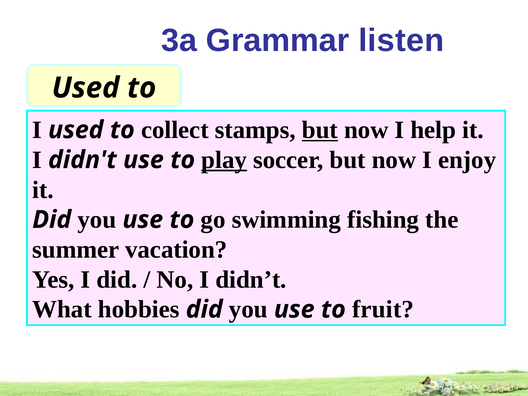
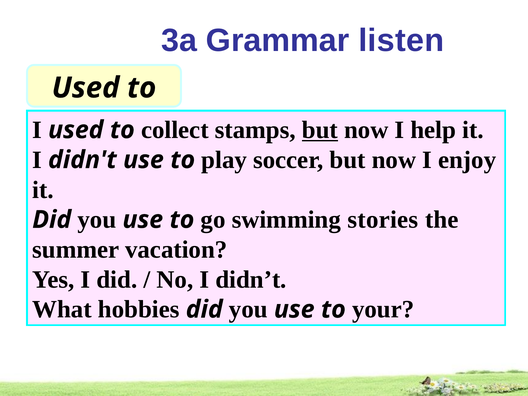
play underline: present -> none
fishing: fishing -> stories
fruit: fruit -> your
